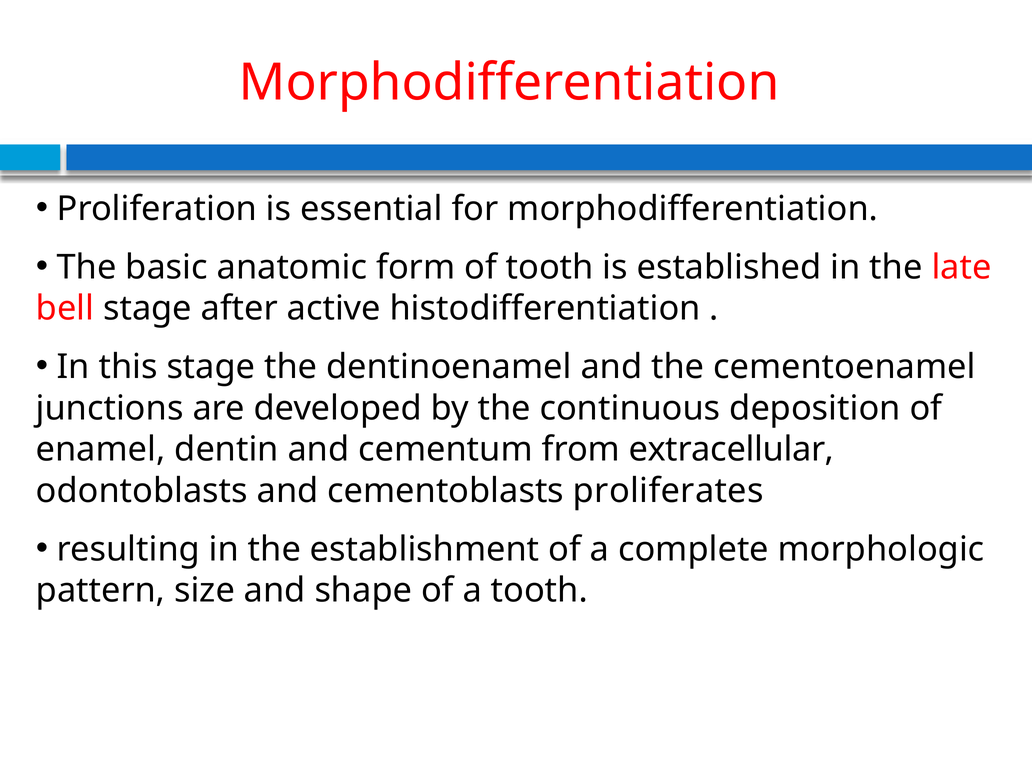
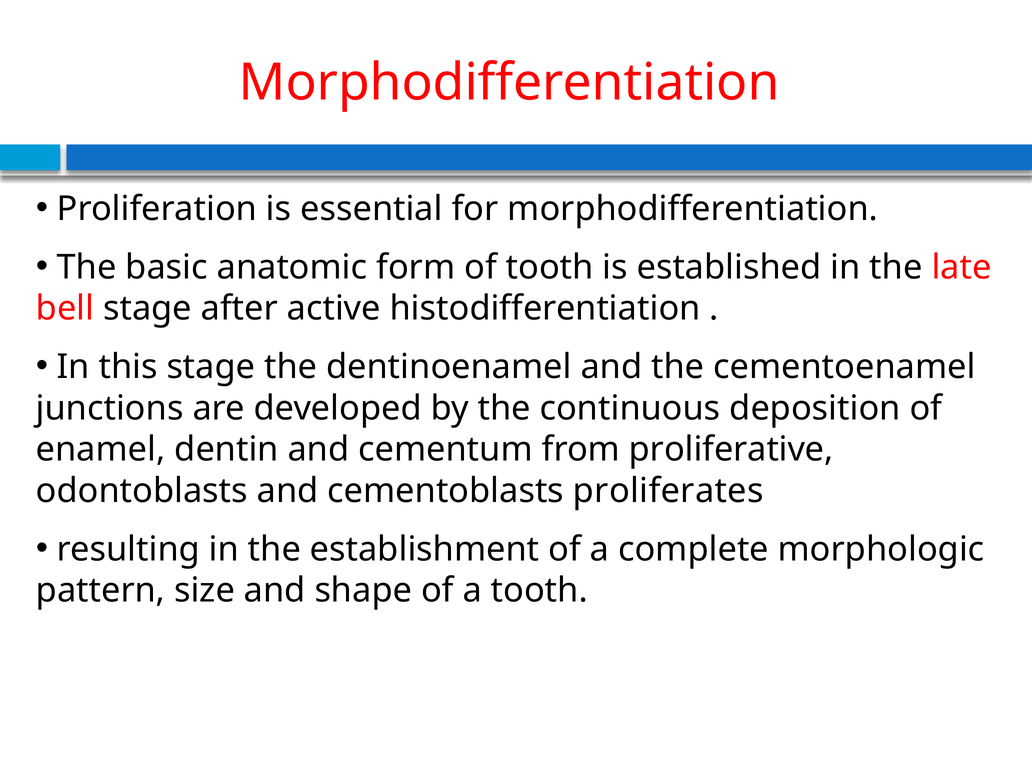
extracellular: extracellular -> proliferative
